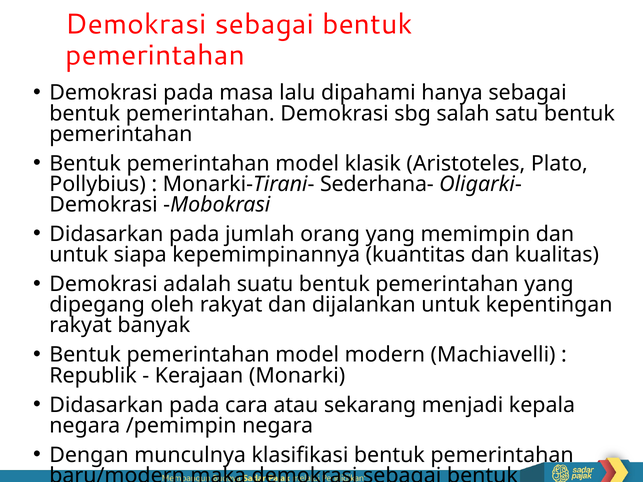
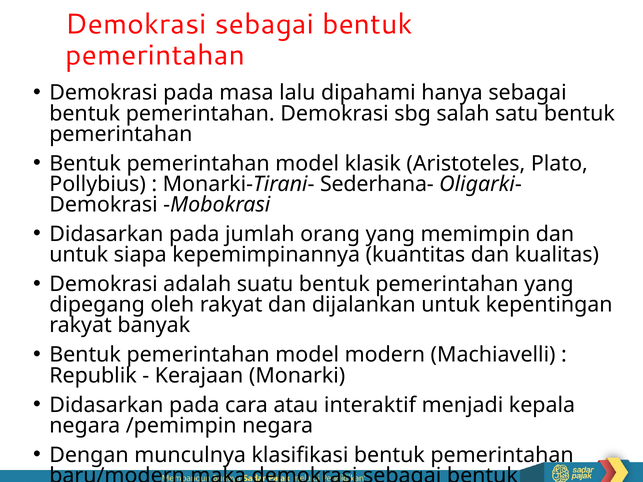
sekarang: sekarang -> interaktif
